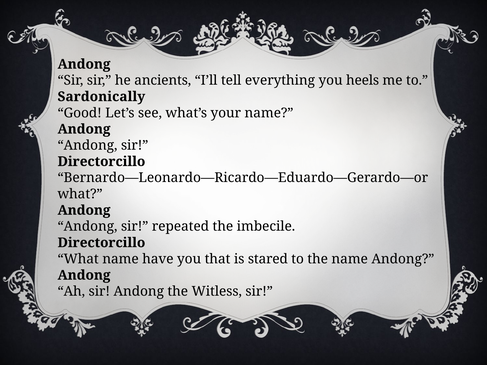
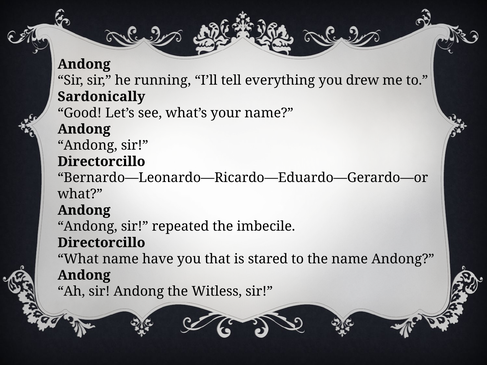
ancients: ancients -> running
heels: heels -> drew
